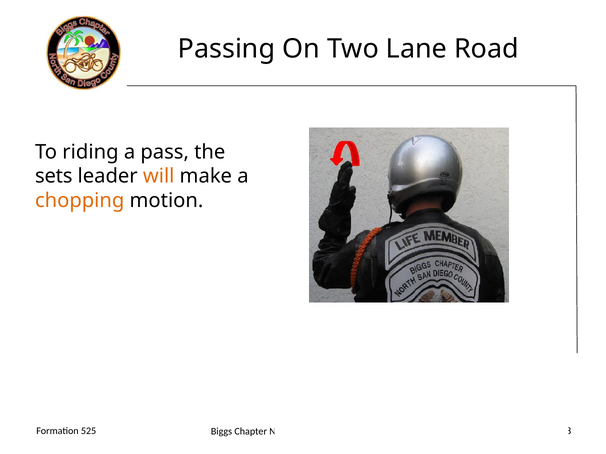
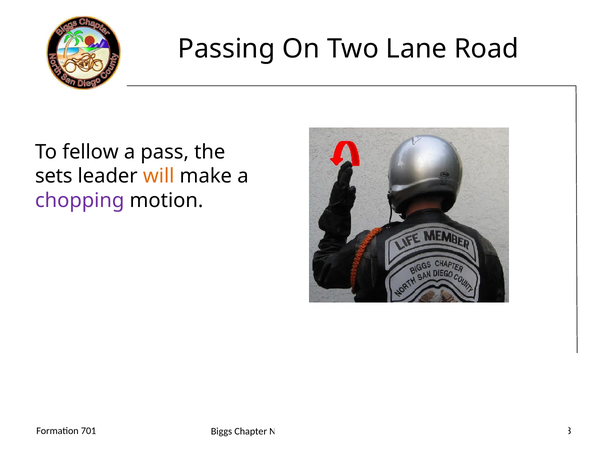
riding: riding -> fellow
chopping colour: orange -> purple
525: 525 -> 701
